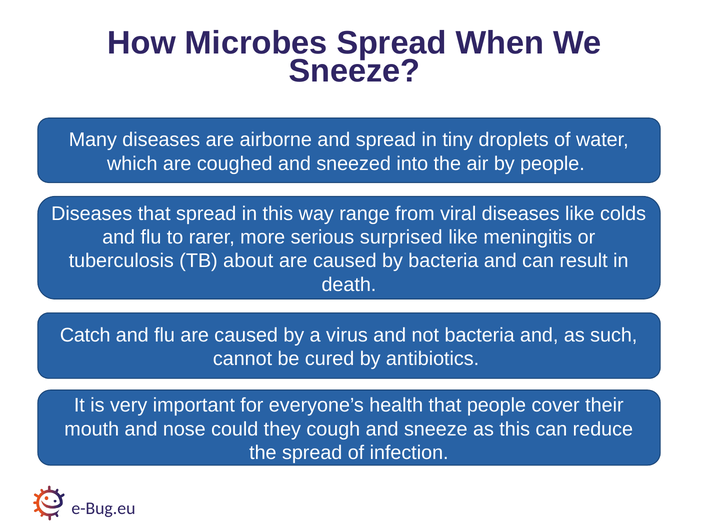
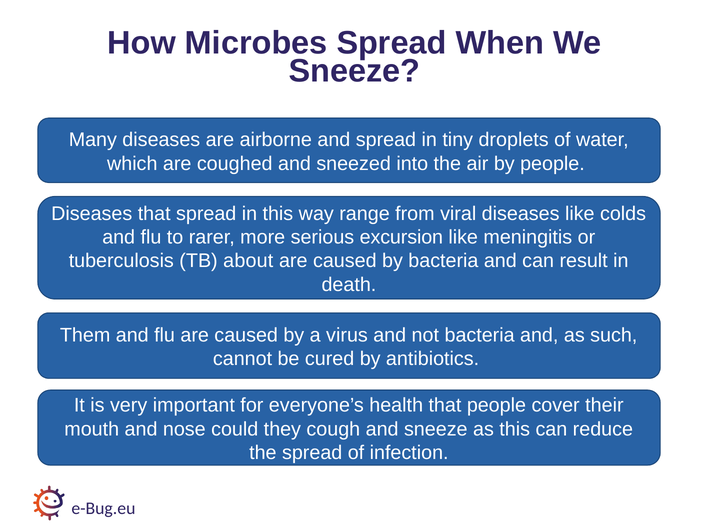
surprised: surprised -> excursion
Catch: Catch -> Them
